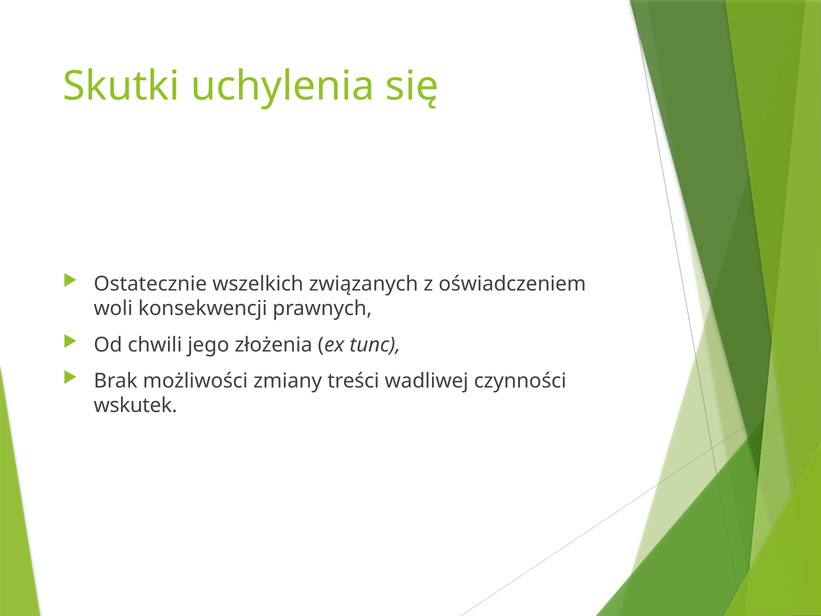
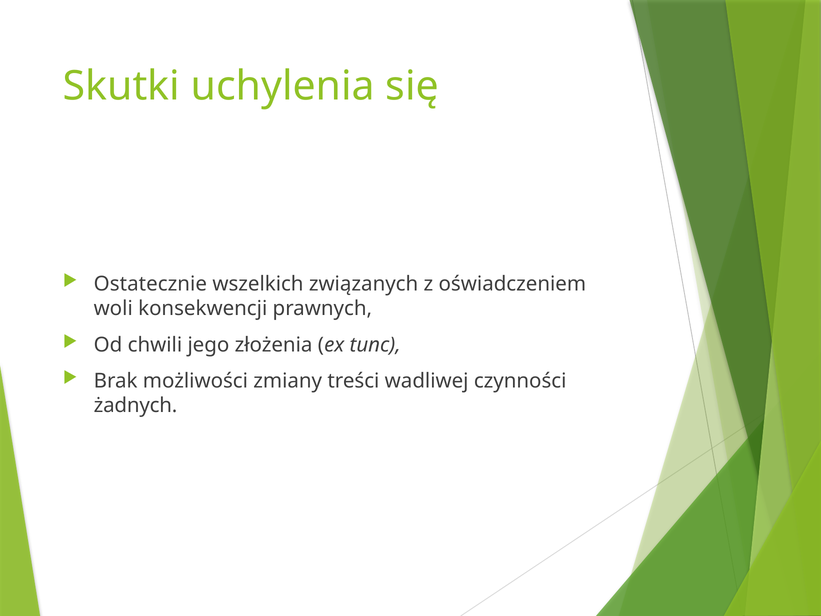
wskutek: wskutek -> żadnych
